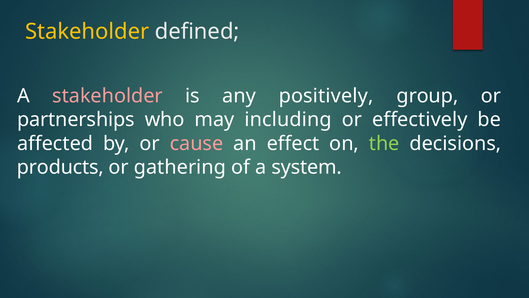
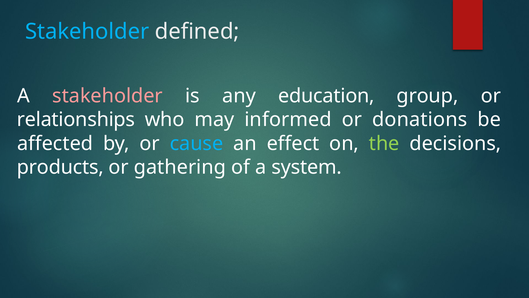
Stakeholder at (87, 32) colour: yellow -> light blue
positively: positively -> education
partnerships: partnerships -> relationships
including: including -> informed
effectively: effectively -> donations
cause colour: pink -> light blue
